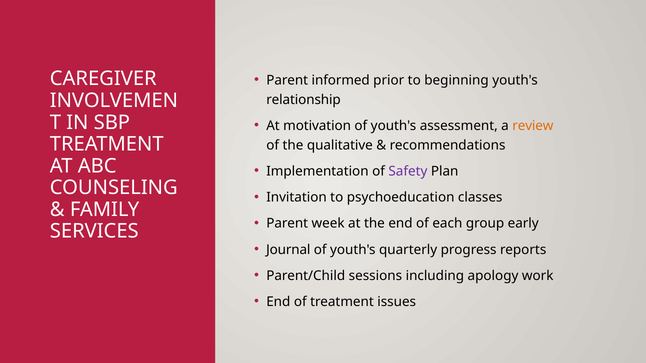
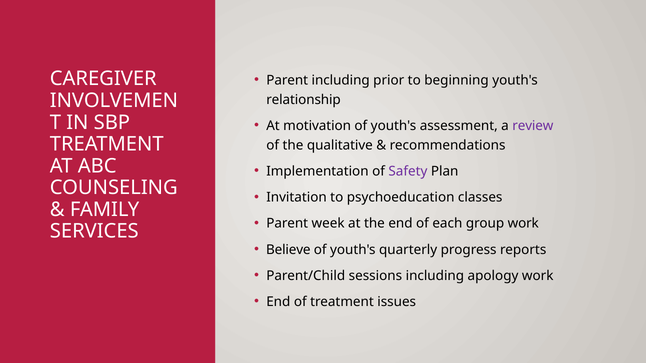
Parent informed: informed -> including
review colour: orange -> purple
group early: early -> work
Journal: Journal -> Believe
